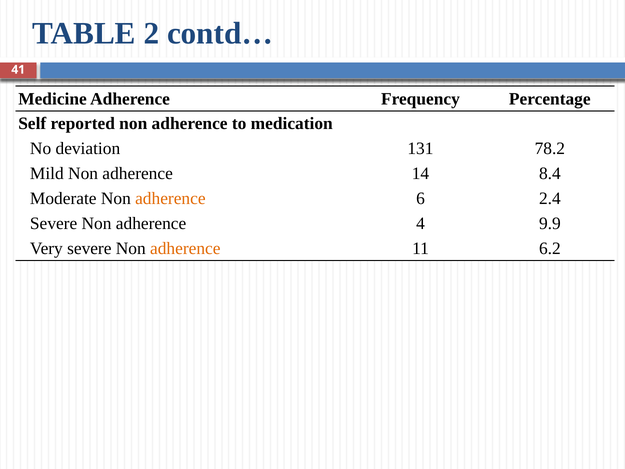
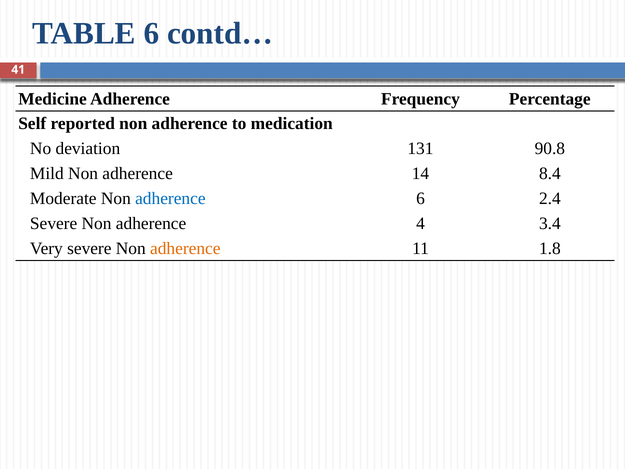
TABLE 2: 2 -> 6
78.2: 78.2 -> 90.8
adherence at (170, 198) colour: orange -> blue
9.9: 9.9 -> 3.4
6.2: 6.2 -> 1.8
